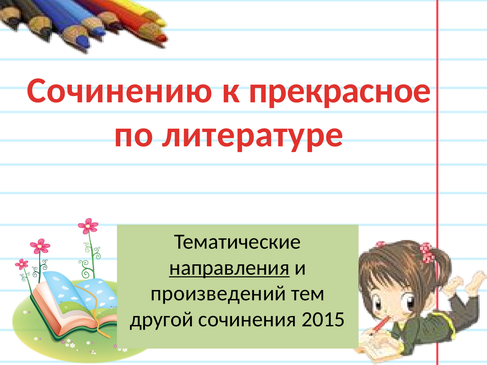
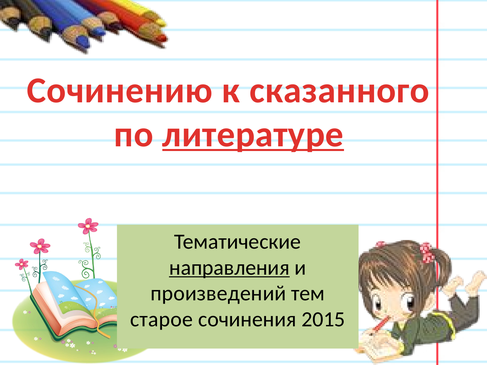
прекрасное: прекрасное -> сказанного
литературе underline: none -> present
другой: другой -> старое
